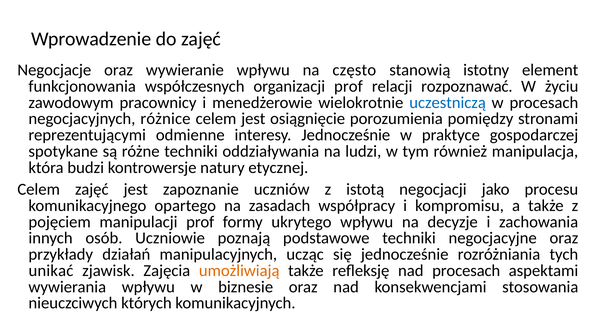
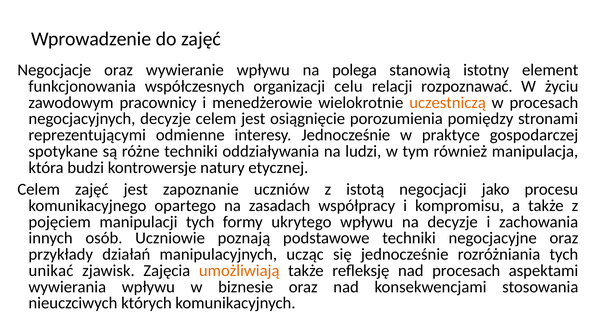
często: często -> polega
organizacji prof: prof -> celu
uczestniczą colour: blue -> orange
negocjacyjnych różnice: różnice -> decyzje
manipulacji prof: prof -> tych
